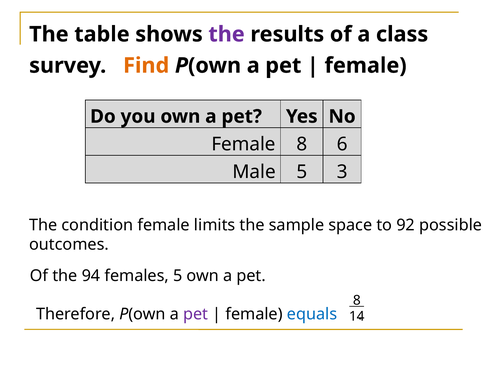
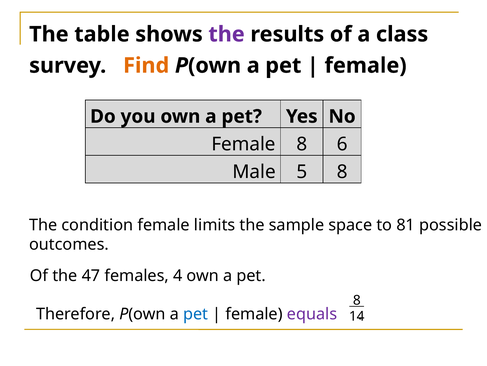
5 3: 3 -> 8
92: 92 -> 81
94: 94 -> 47
females 5: 5 -> 4
pet at (196, 314) colour: purple -> blue
equals colour: blue -> purple
